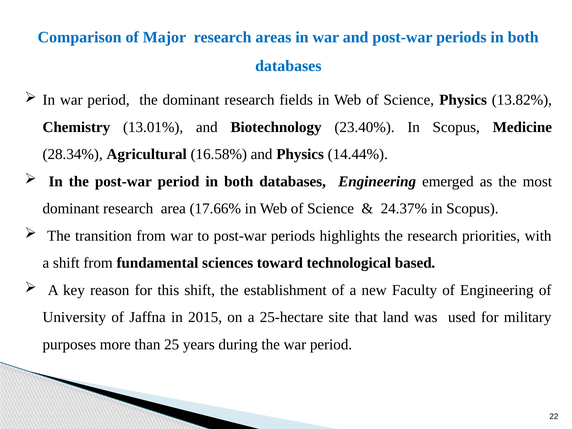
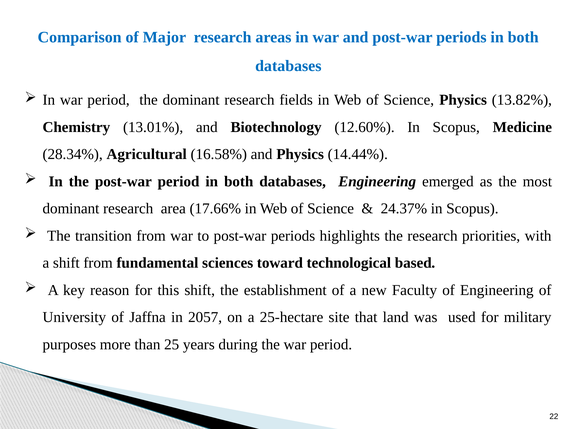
23.40%: 23.40% -> 12.60%
2015: 2015 -> 2057
